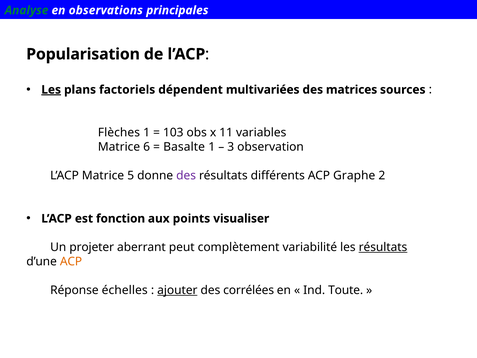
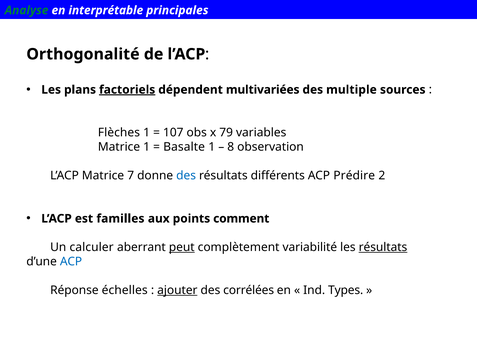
observations: observations -> interprétable
Popularisation: Popularisation -> Orthogonalité
Les at (51, 90) underline: present -> none
factoriels underline: none -> present
matrices: matrices -> multiple
103: 103 -> 107
11: 11 -> 79
Matrice 6: 6 -> 1
3: 3 -> 8
5: 5 -> 7
des at (186, 176) colour: purple -> blue
Graphe: Graphe -> Prédire
fonction: fonction -> familles
visualiser: visualiser -> comment
projeter: projeter -> calculer
peut underline: none -> present
ACP at (71, 261) colour: orange -> blue
Toute: Toute -> Types
